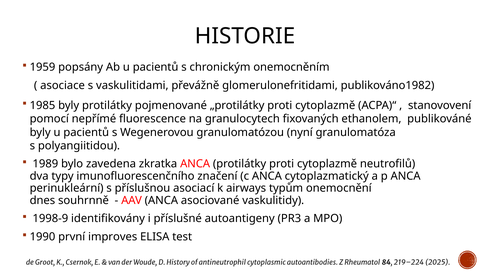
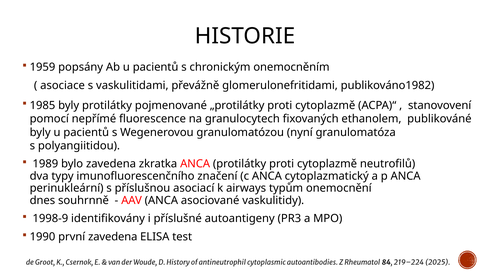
první improves: improves -> zavedena
